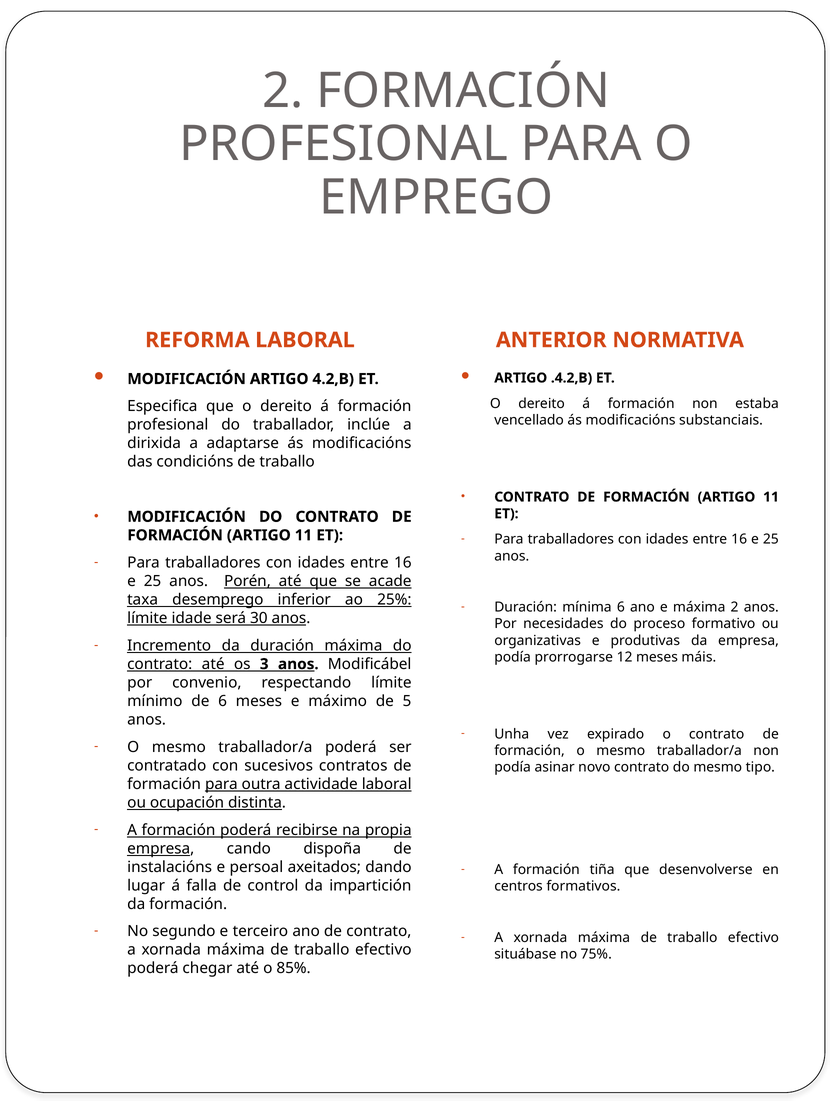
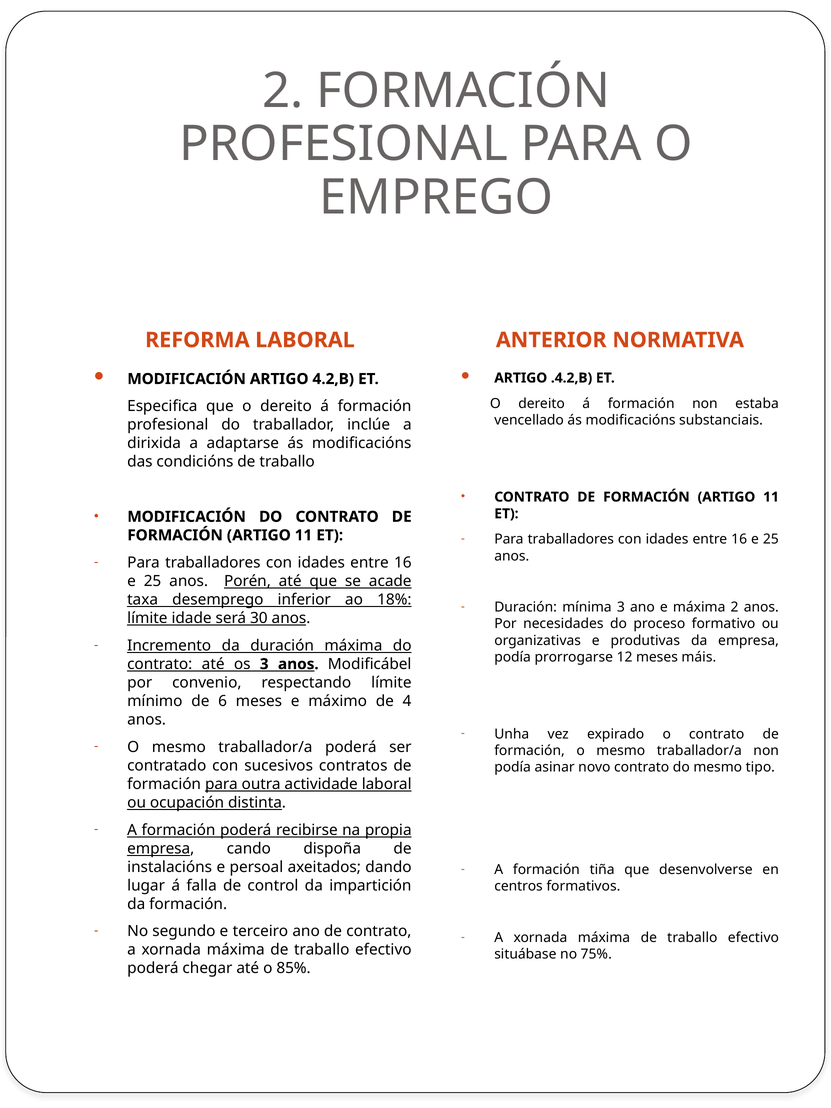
25%: 25% -> 18%
mínima 6: 6 -> 3
5: 5 -> 4
